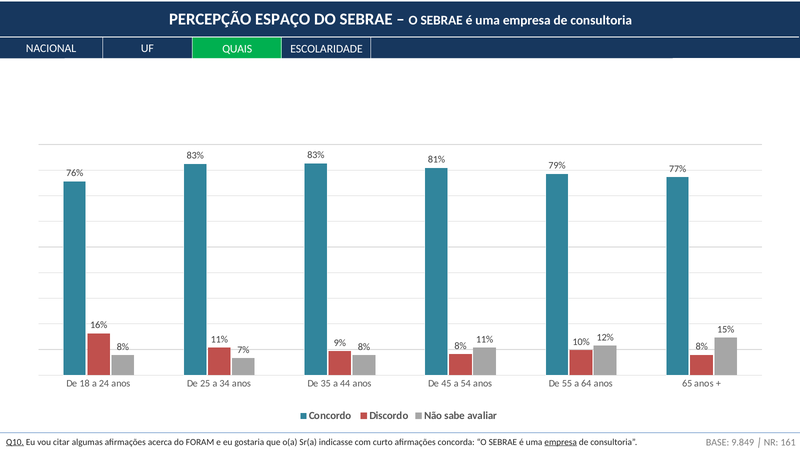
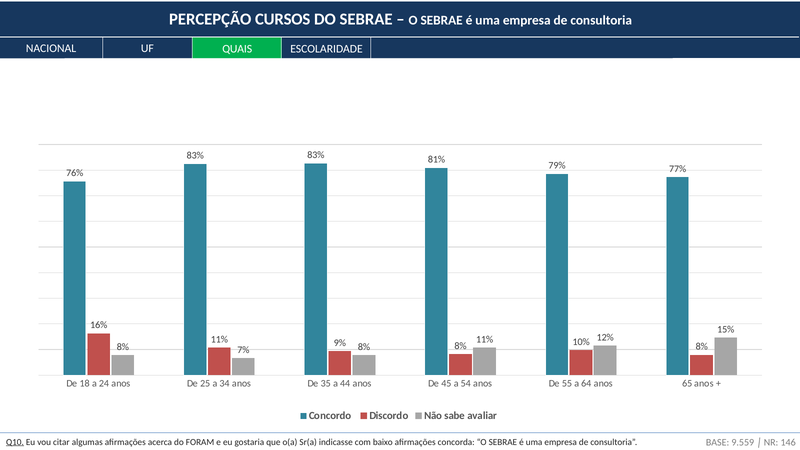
ESPAÇO: ESPAÇO -> CURSOS
curto: curto -> baixo
empresa at (561, 442) underline: present -> none
9.849: 9.849 -> 9.559
161: 161 -> 146
